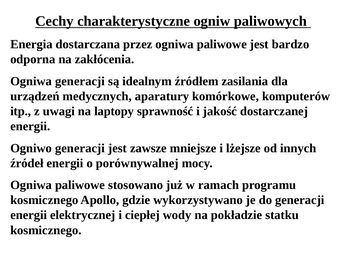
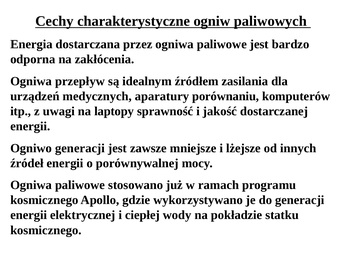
Ogniwa generacji: generacji -> przepływ
komórkowe: komórkowe -> porównaniu
